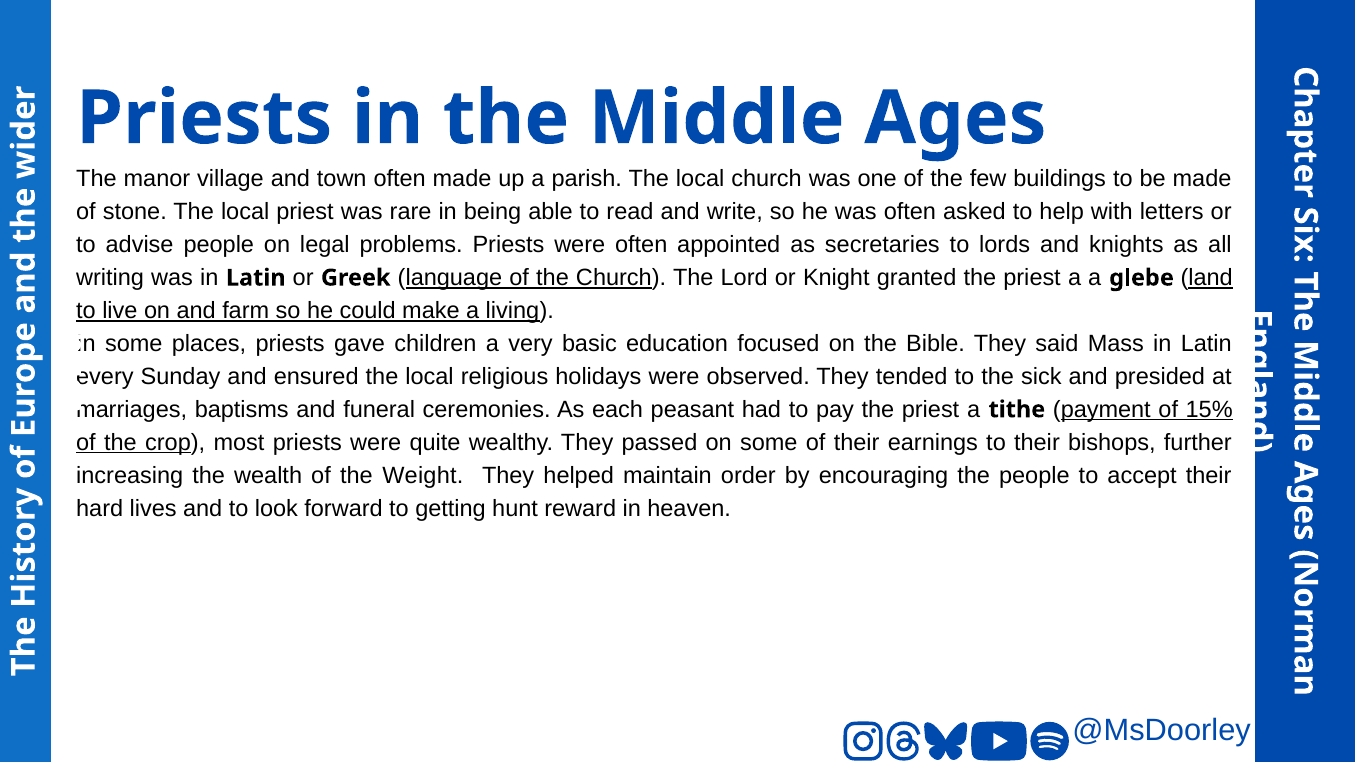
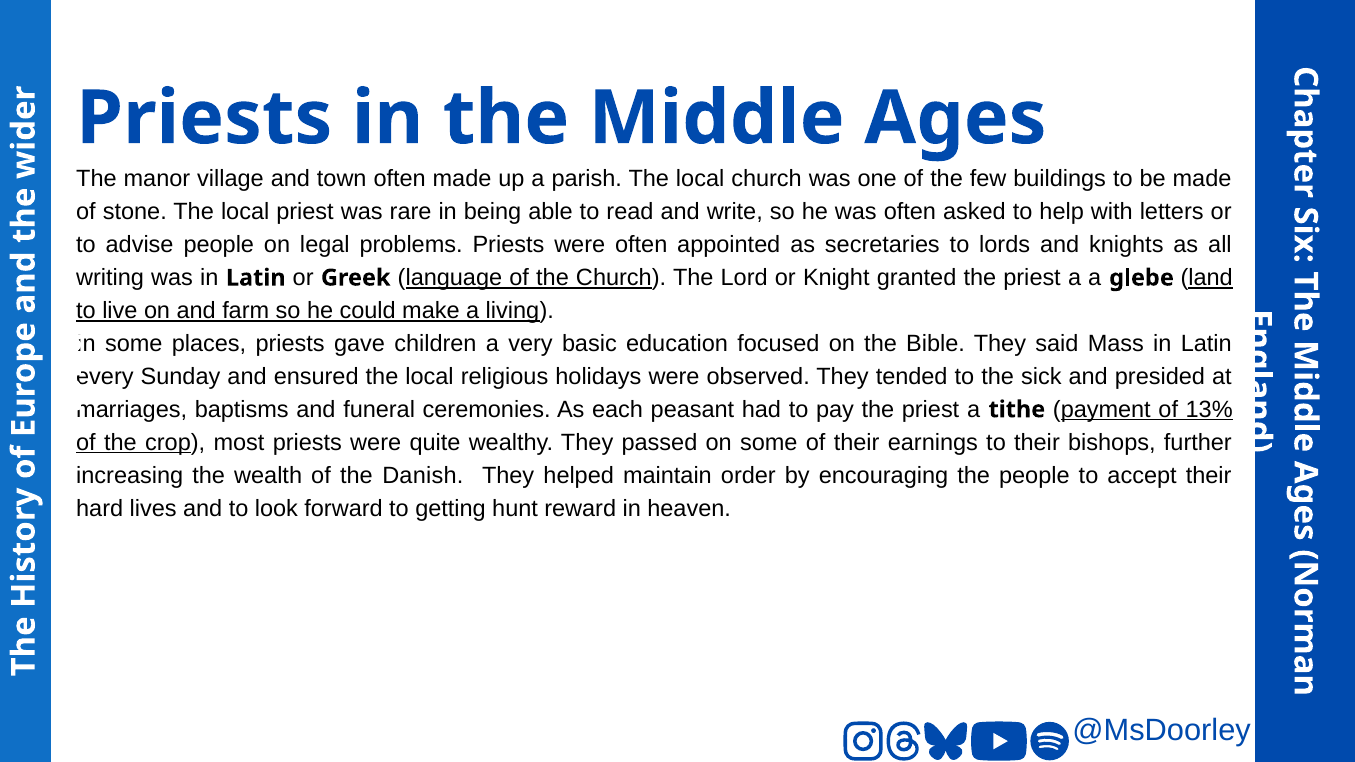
15%: 15% -> 13%
Weight: Weight -> Danish
